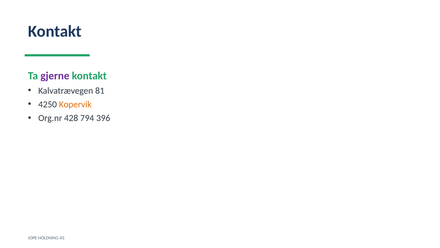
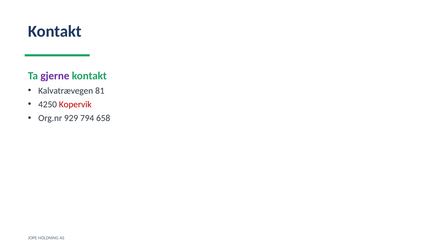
Kopervik colour: orange -> red
428: 428 -> 929
396: 396 -> 658
